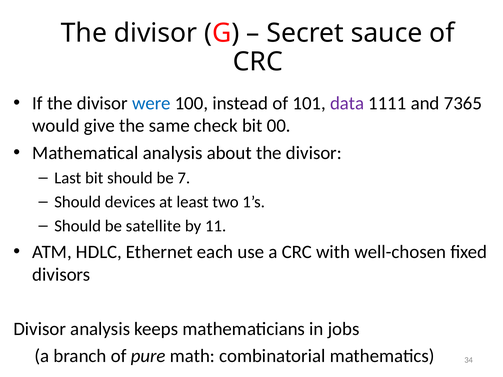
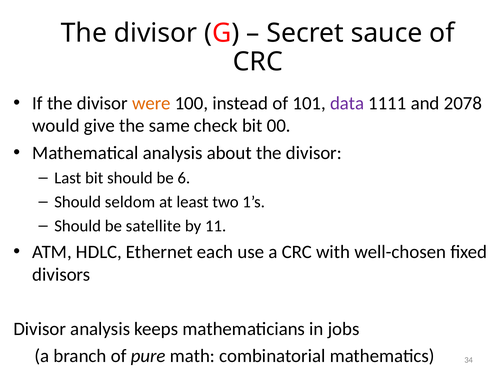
were colour: blue -> orange
7365: 7365 -> 2078
7: 7 -> 6
devices: devices -> seldom
